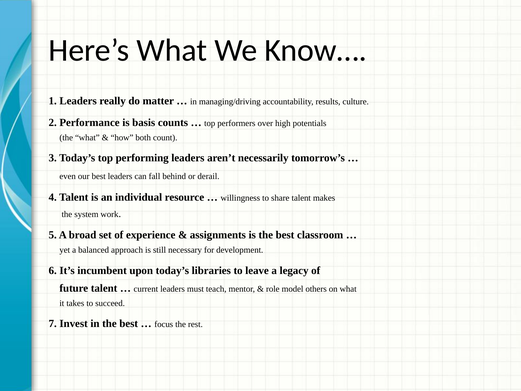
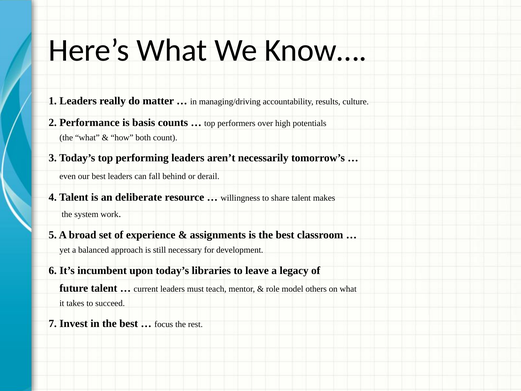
individual: individual -> deliberate
